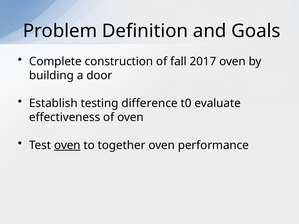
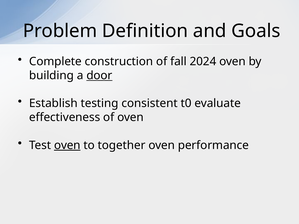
2017: 2017 -> 2024
door underline: none -> present
difference: difference -> consistent
